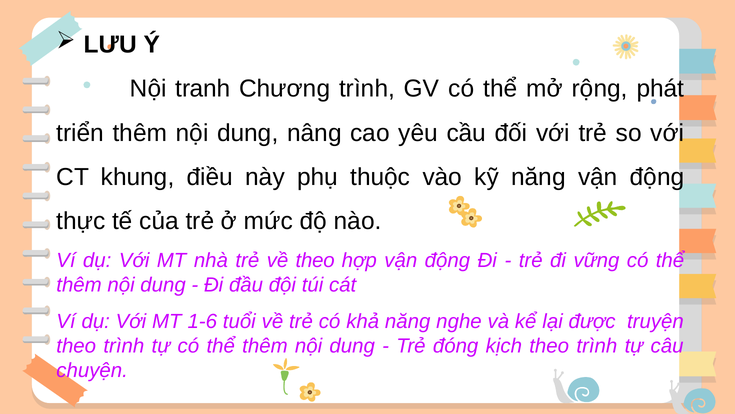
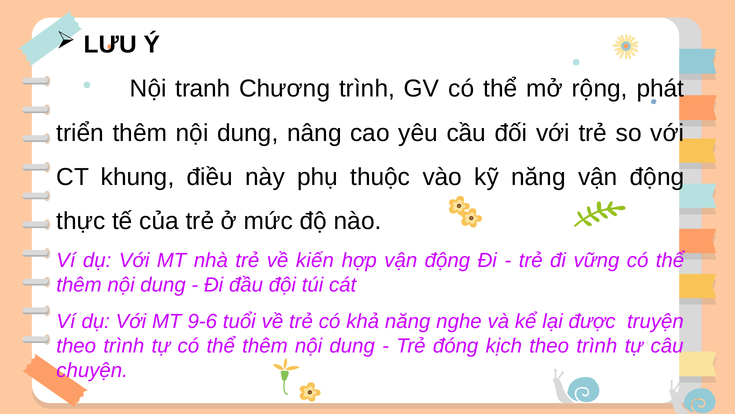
về theo: theo -> kiến
1-6: 1-6 -> 9-6
